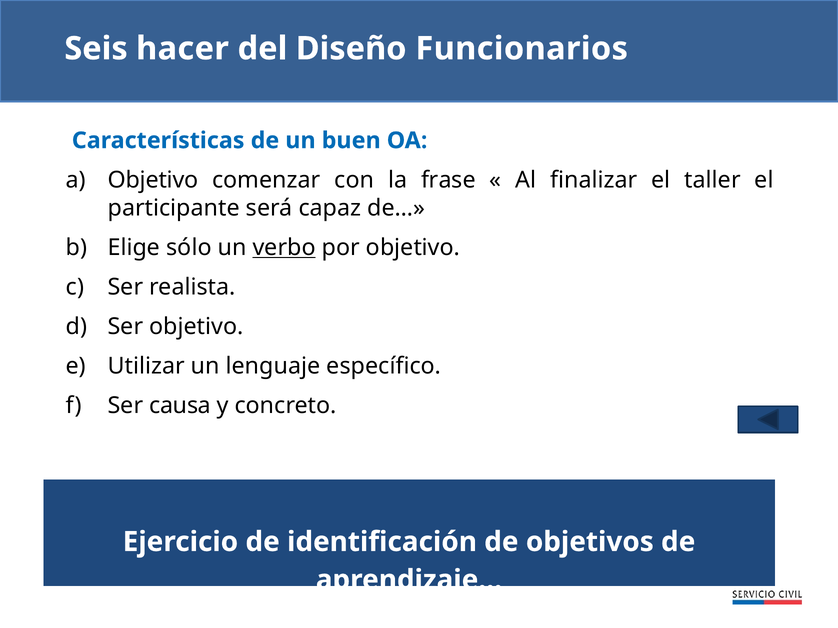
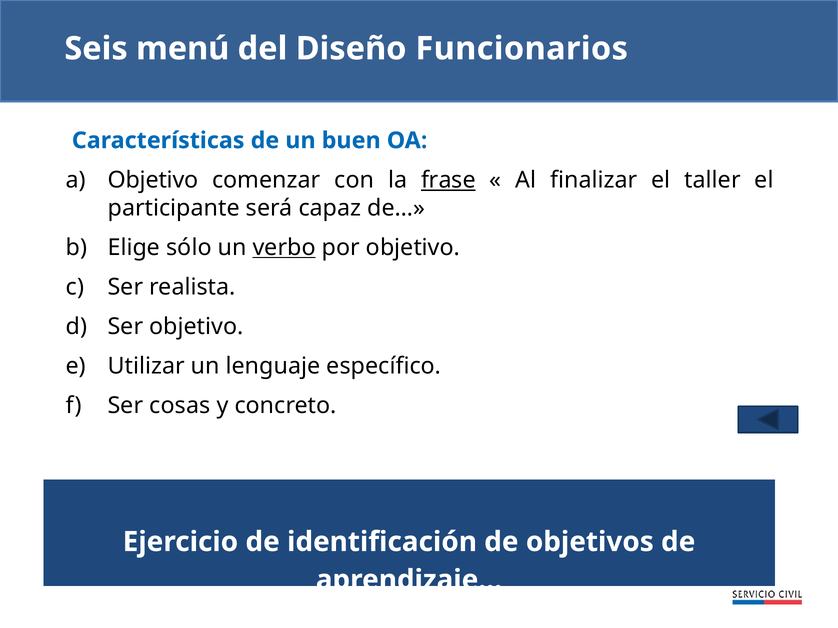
hacer: hacer -> menú
frase underline: none -> present
causa: causa -> cosas
